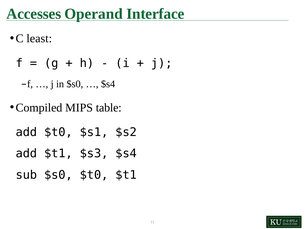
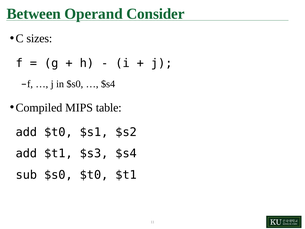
Accesses: Accesses -> Between
Interface: Interface -> Consider
least: least -> sizes
